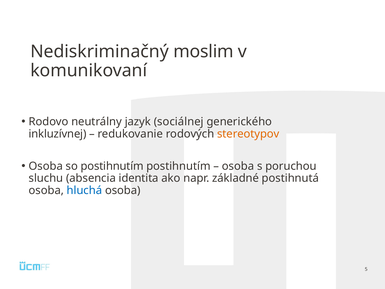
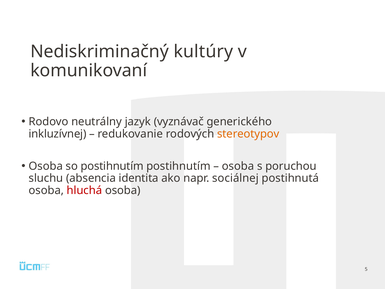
moslim: moslim -> kultúry
sociálnej: sociálnej -> vyznávač
základné: základné -> sociálnej
hluchá colour: blue -> red
